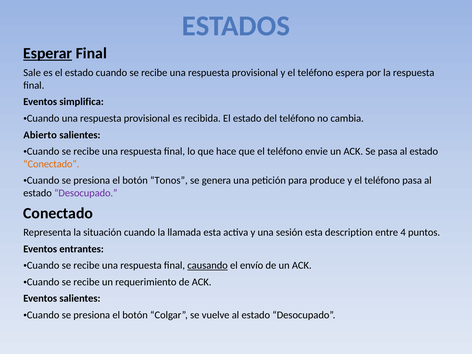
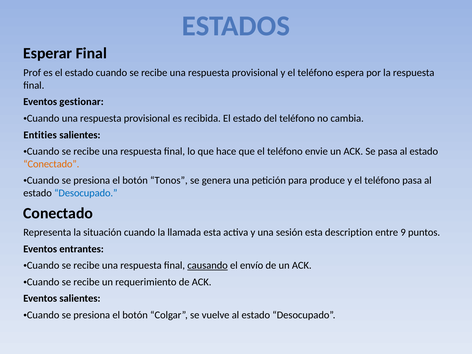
Esperar underline: present -> none
Sale: Sale -> Prof
simplifica: simplifica -> gestionar
Abierto: Abierto -> Entities
Desocupado at (86, 193) colour: purple -> blue
4: 4 -> 9
